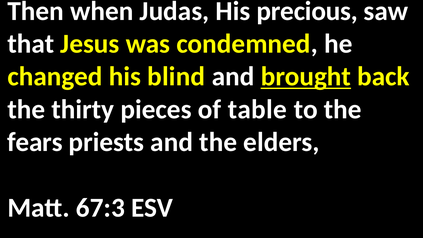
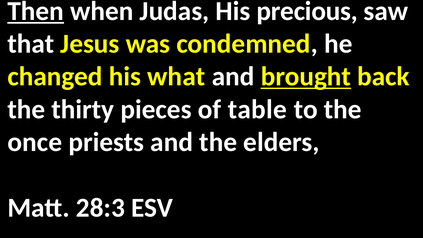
Then underline: none -> present
blind: blind -> what
fears: fears -> once
67:3: 67:3 -> 28:3
